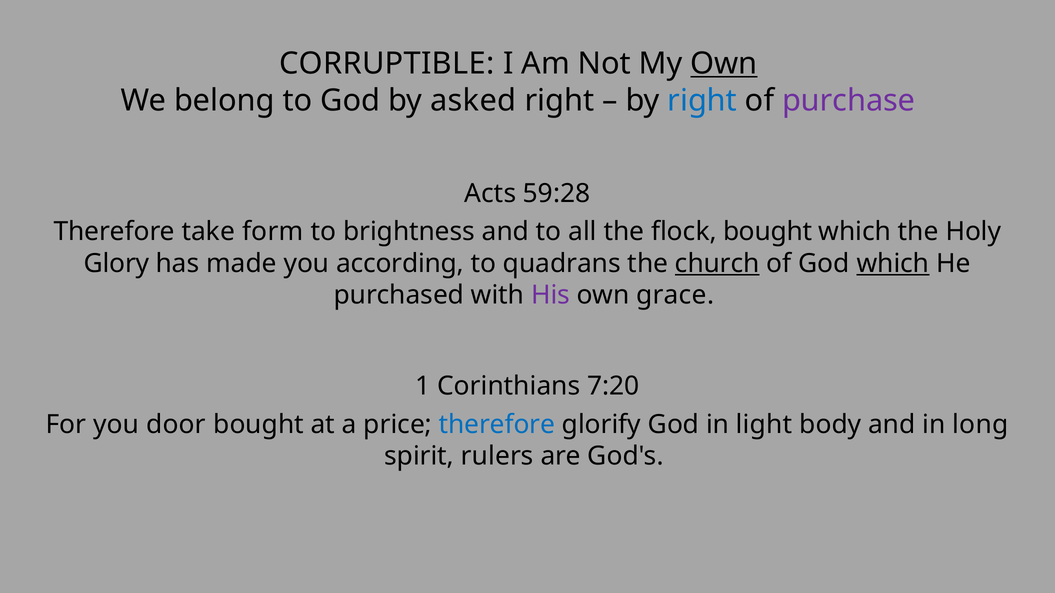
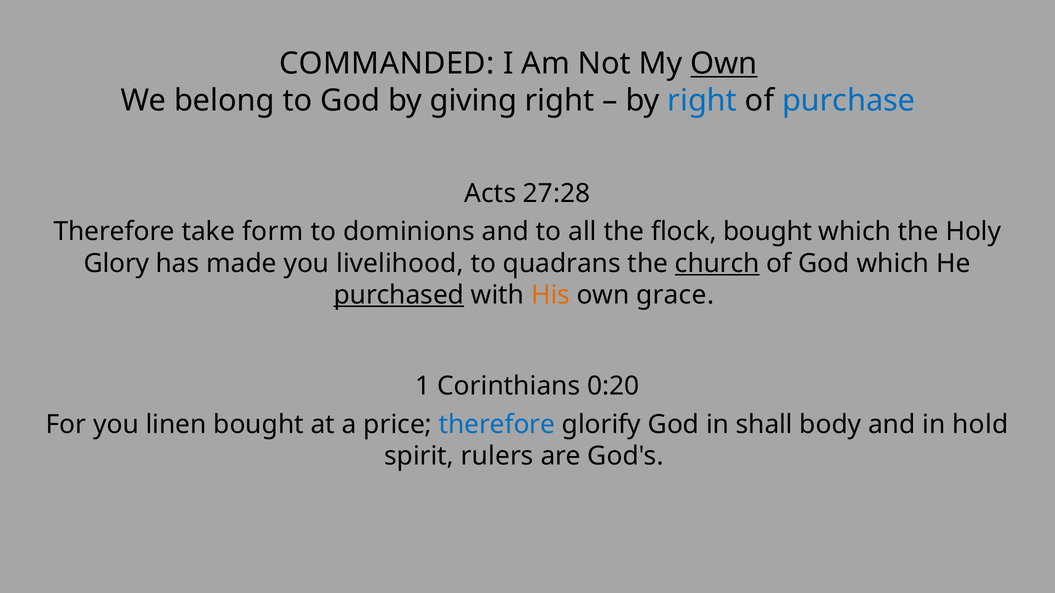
CORRUPTIBLE: CORRUPTIBLE -> COMMANDED
asked: asked -> giving
purchase colour: purple -> blue
59:28: 59:28 -> 27:28
brightness: brightness -> dominions
according: according -> livelihood
which at (893, 264) underline: present -> none
purchased underline: none -> present
His colour: purple -> orange
7:20: 7:20 -> 0:20
door: door -> linen
light: light -> shall
long: long -> hold
